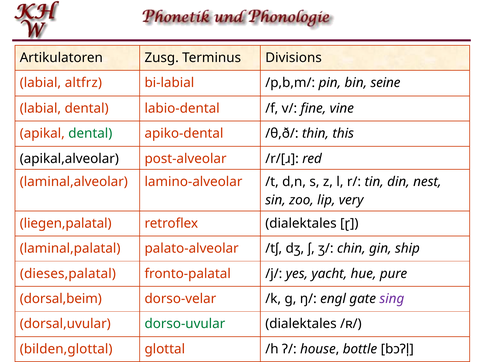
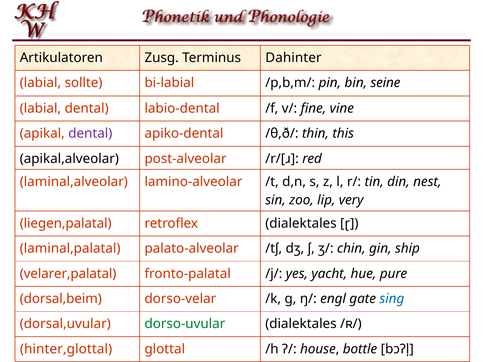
Divisions: Divisions -> Dahinter
altfrz: altfrz -> sollte
dental at (90, 134) colour: green -> purple
dieses,palatal: dieses,palatal -> velarer,palatal
sing colour: purple -> blue
bilden,glottal: bilden,glottal -> hinter,glottal
